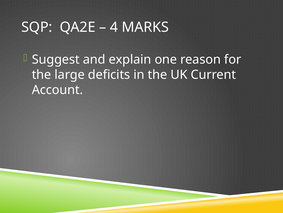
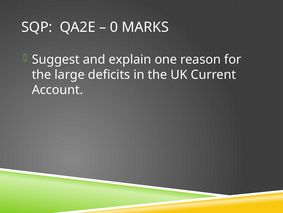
4: 4 -> 0
